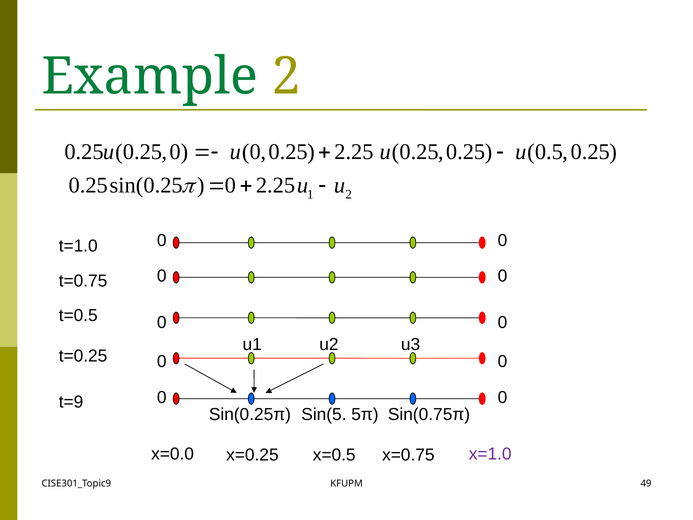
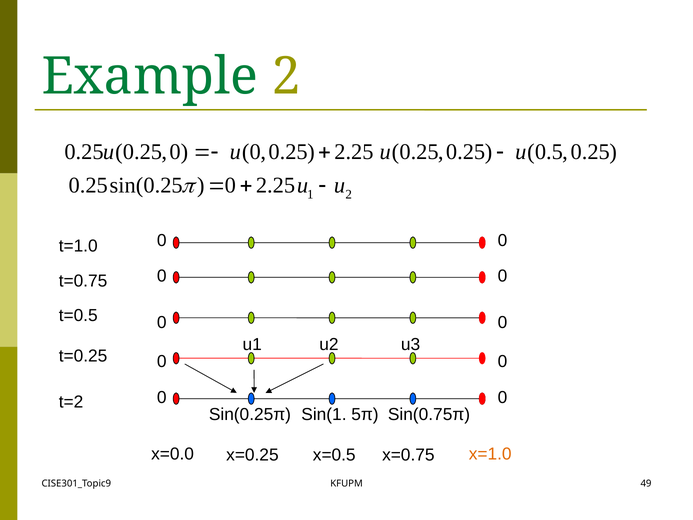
t=9: t=9 -> t=2
Sin(5: Sin(5 -> Sin(1
x=1.0 colour: purple -> orange
